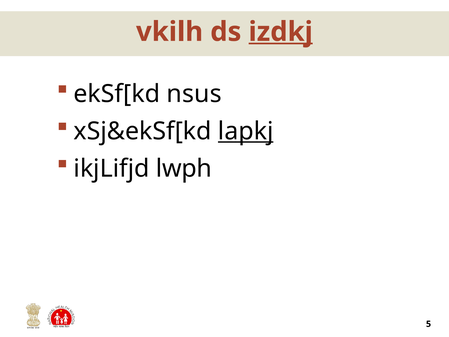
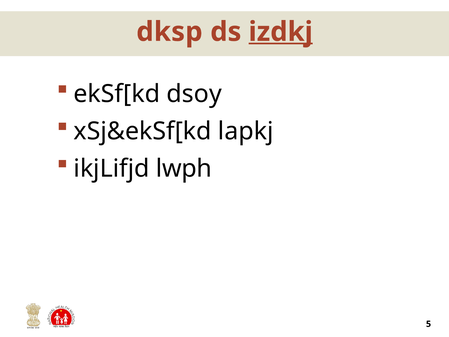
vkilh: vkilh -> dksp
nsus: nsus -> dsoy
lapkj underline: present -> none
